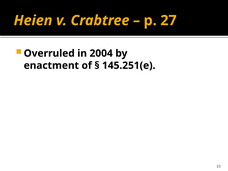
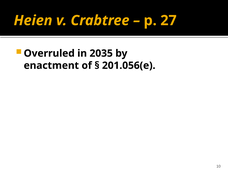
2004: 2004 -> 2035
145.251(e: 145.251(e -> 201.056(e
